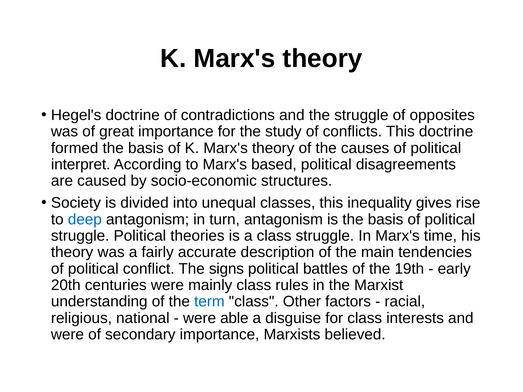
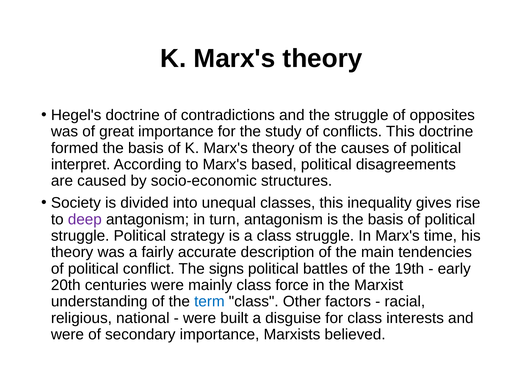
deep colour: blue -> purple
theories: theories -> strategy
rules: rules -> force
able: able -> built
